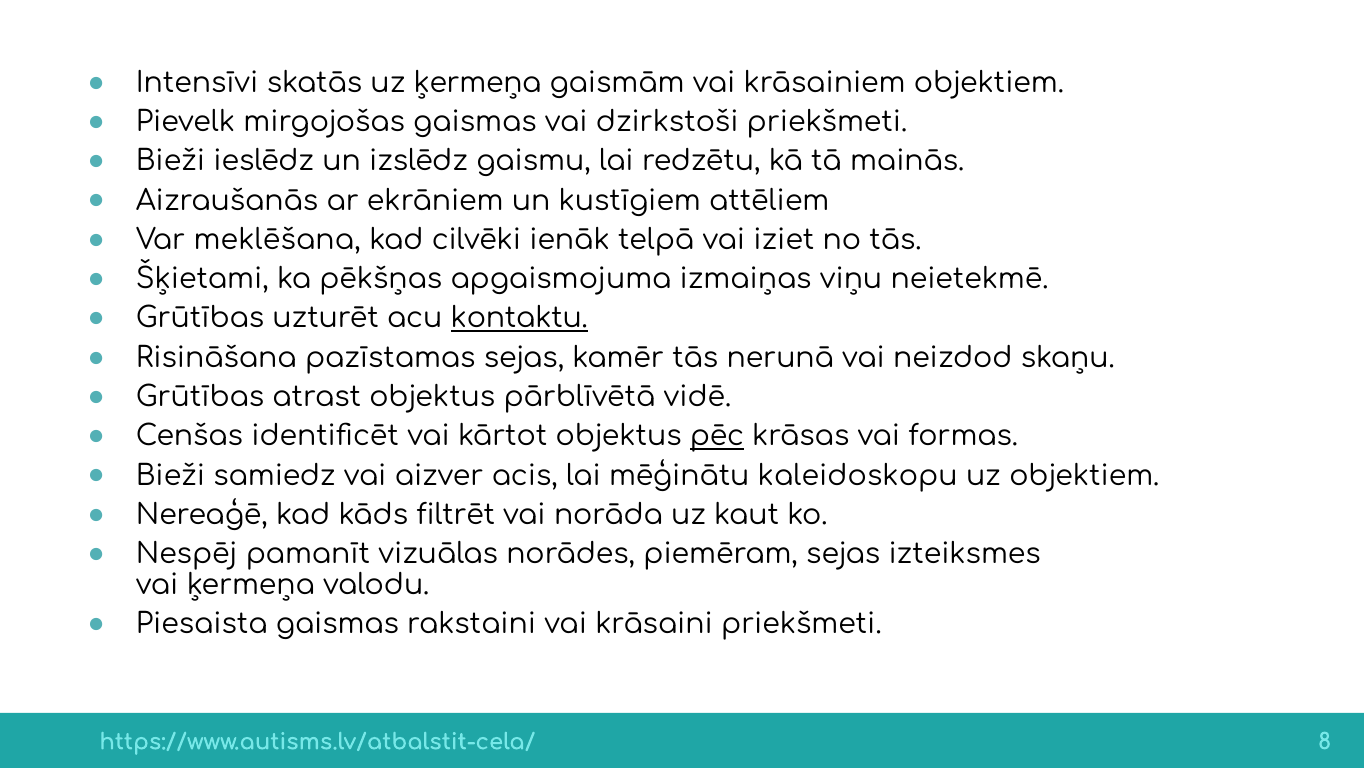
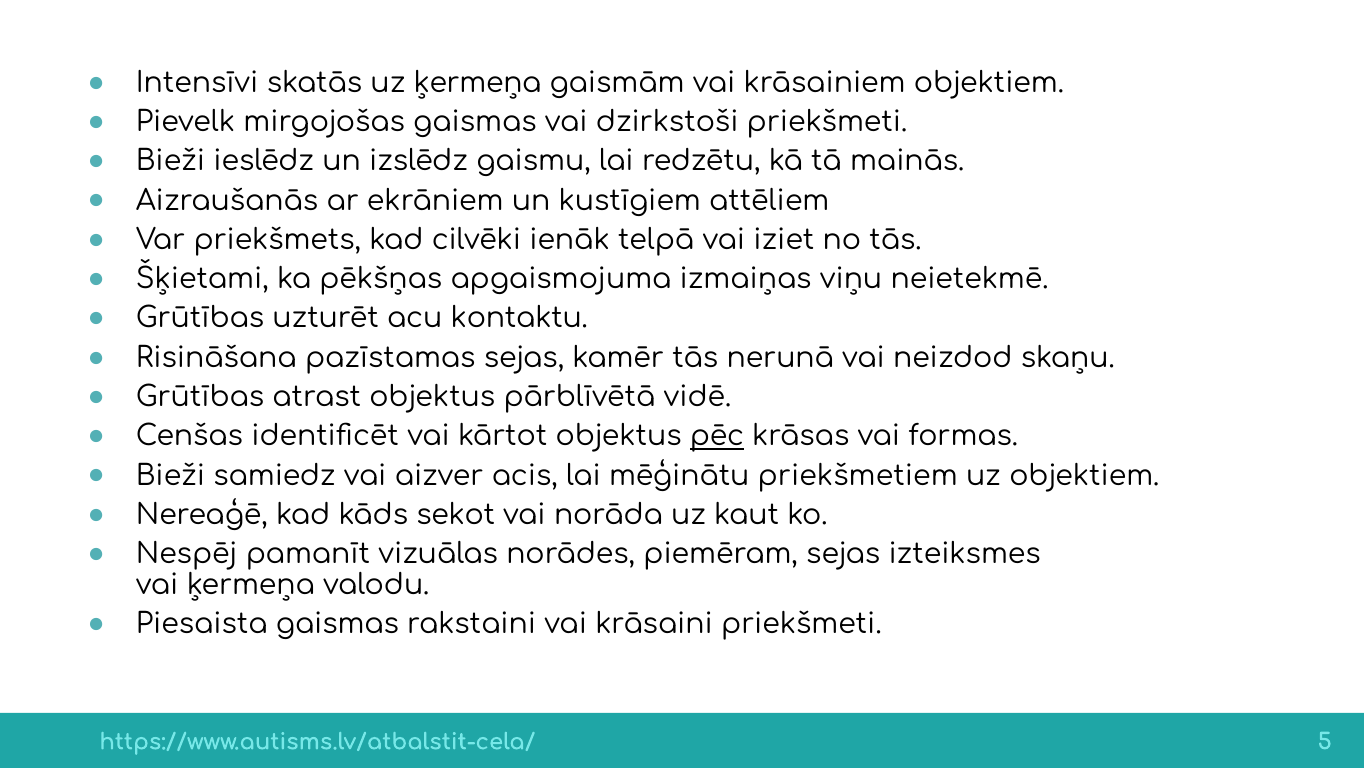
meklēšana: meklēšana -> priekšmets
kontaktu underline: present -> none
kaleidoskopu: kaleidoskopu -> priekšmetiem
filtrēt: filtrēt -> sekot
8: 8 -> 5
